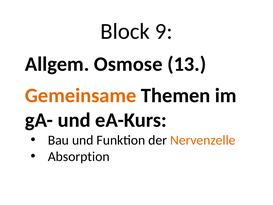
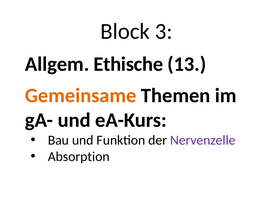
9: 9 -> 3
Osmose: Osmose -> Ethische
Nervenzelle colour: orange -> purple
